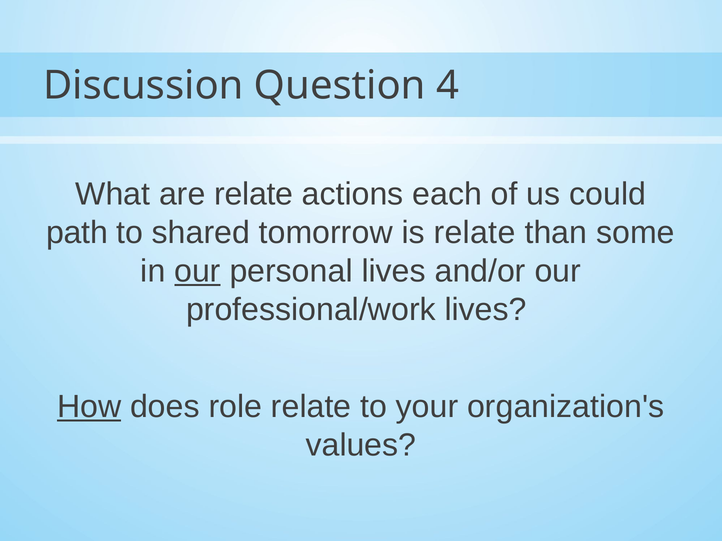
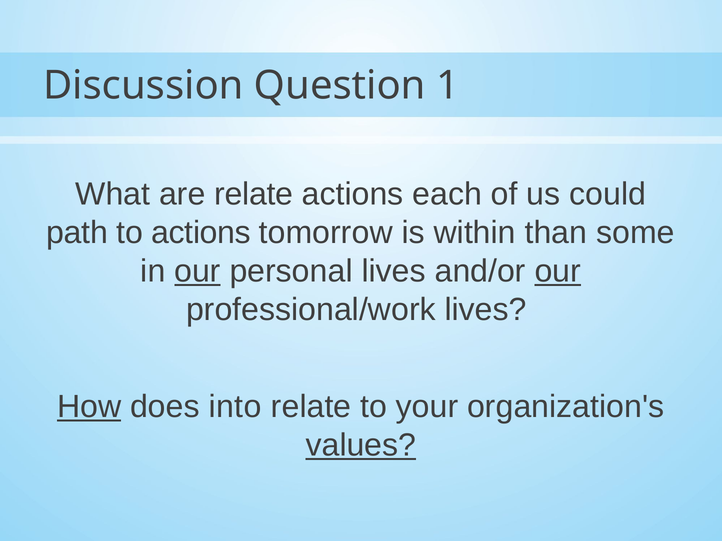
4: 4 -> 1
to shared: shared -> actions
is relate: relate -> within
our at (558, 272) underline: none -> present
role: role -> into
values underline: none -> present
